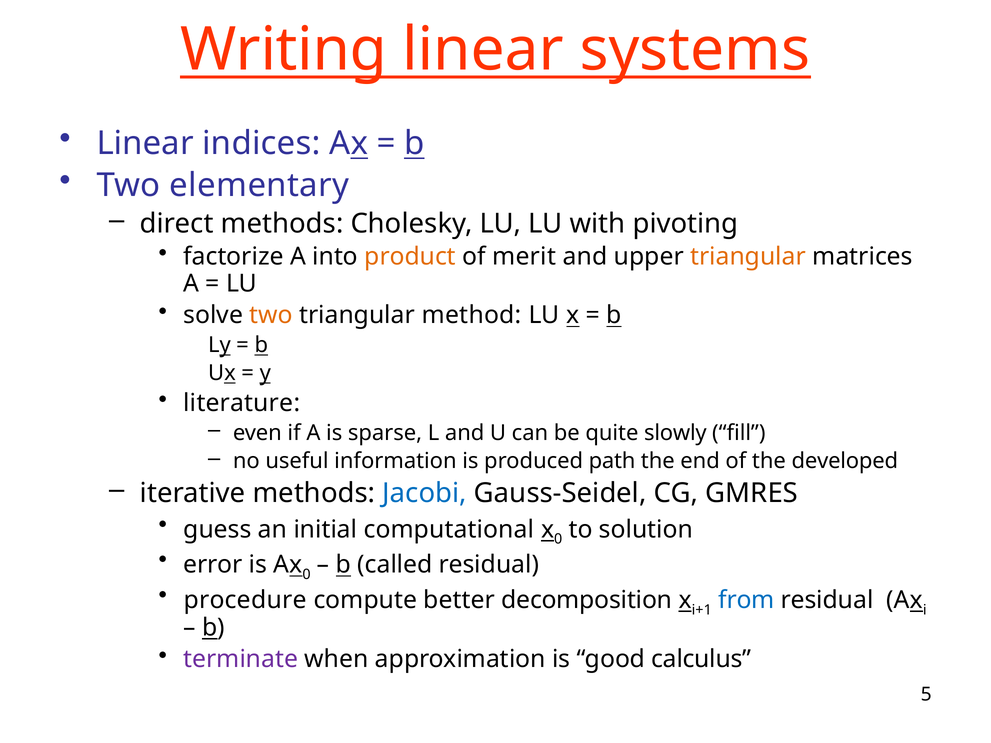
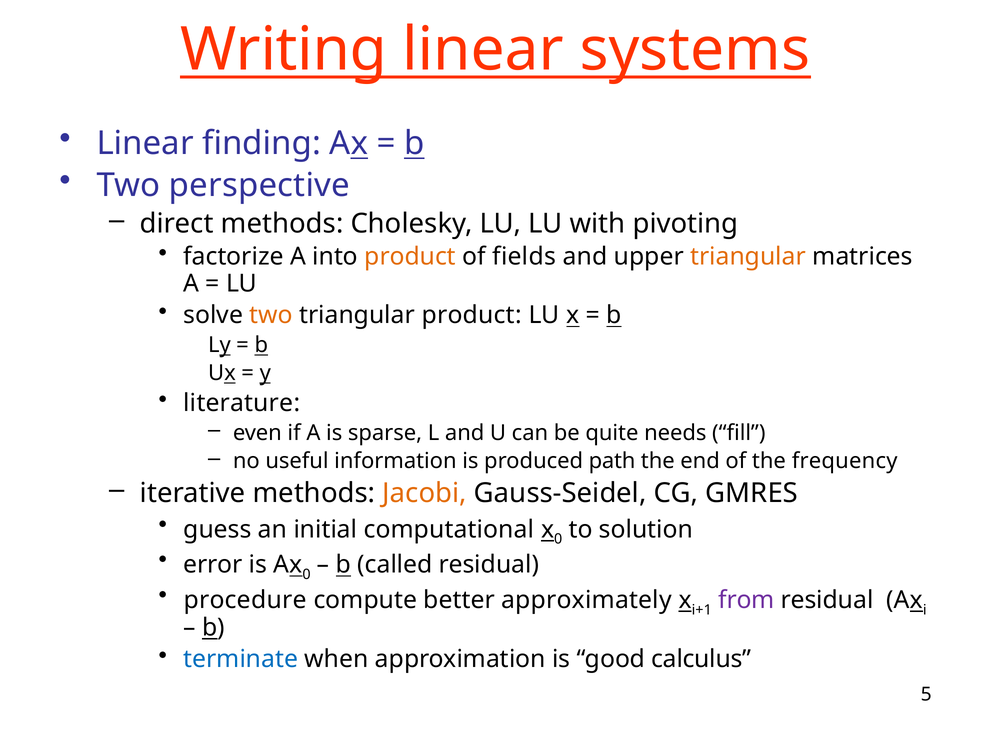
indices: indices -> finding
elementary: elementary -> perspective
merit: merit -> fields
triangular method: method -> product
slowly: slowly -> needs
developed: developed -> frequency
Jacobi colour: blue -> orange
decomposition: decomposition -> approximately
from colour: blue -> purple
terminate colour: purple -> blue
